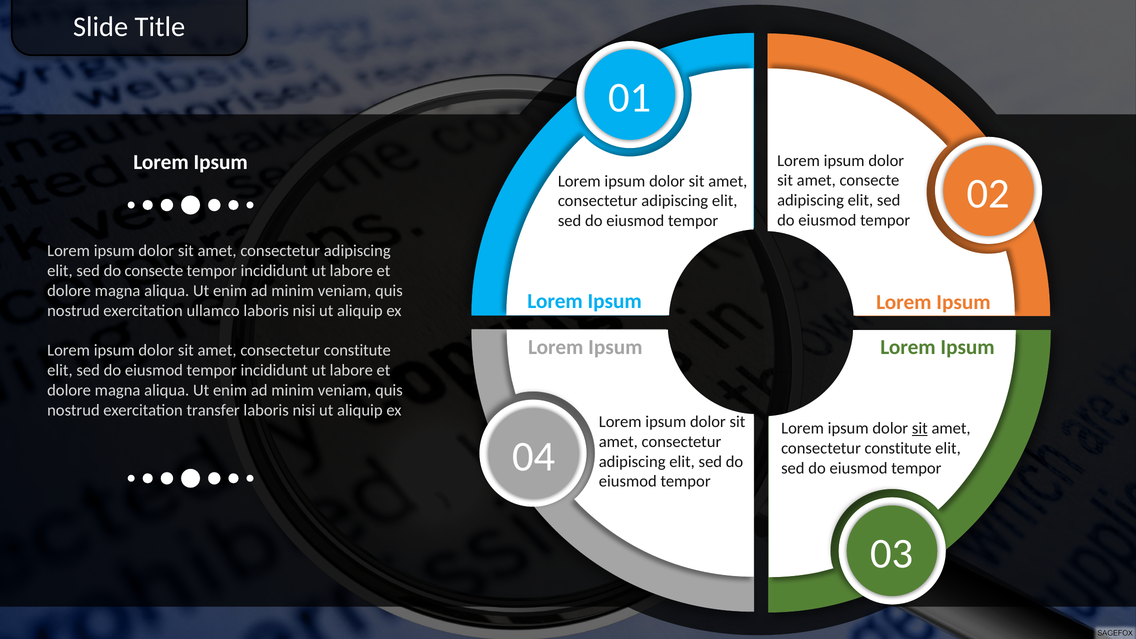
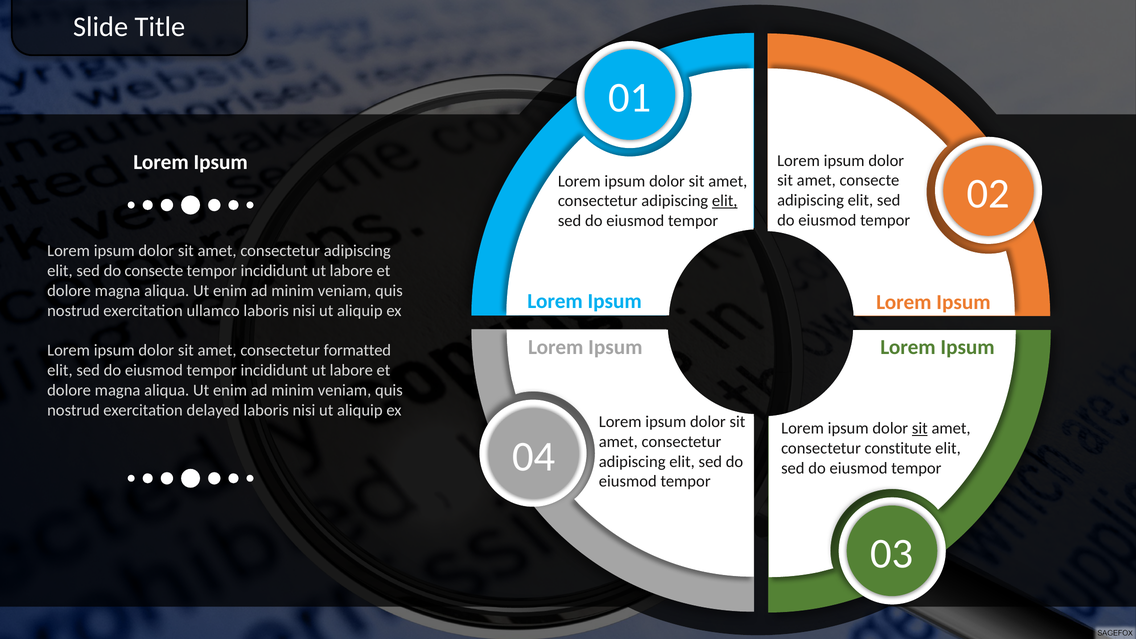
elit at (725, 201) underline: none -> present
constitute at (357, 350): constitute -> formatted
transfer: transfer -> delayed
